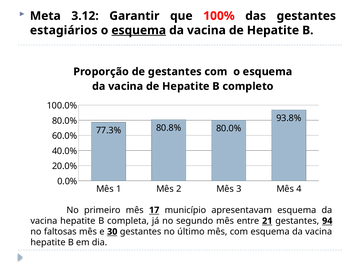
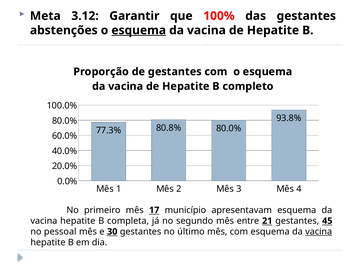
estagiários: estagiários -> abstenções
94: 94 -> 45
faltosas: faltosas -> pessoal
vacina at (319, 232) underline: none -> present
